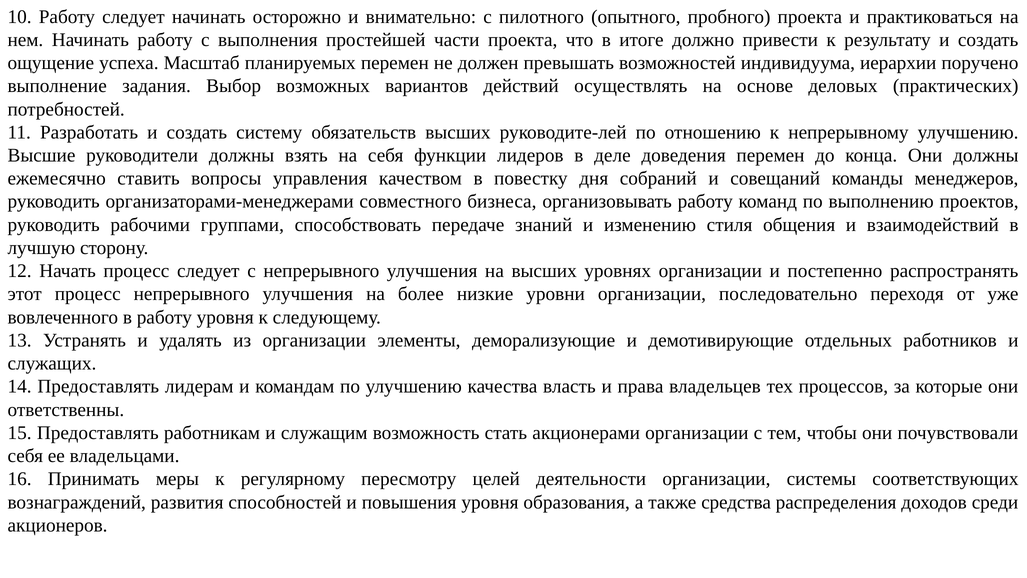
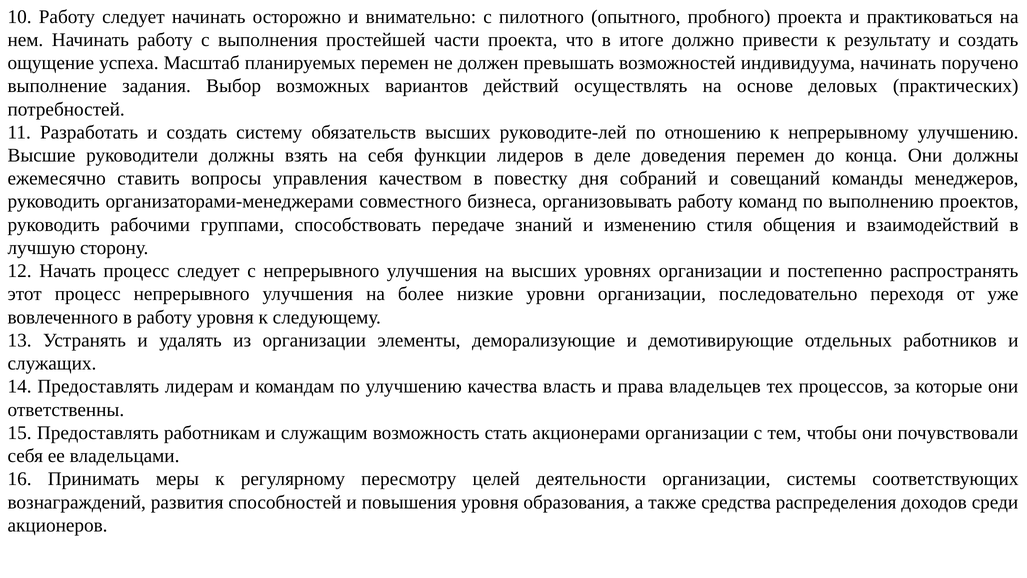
индивидуума иерархии: иерархии -> начинать
